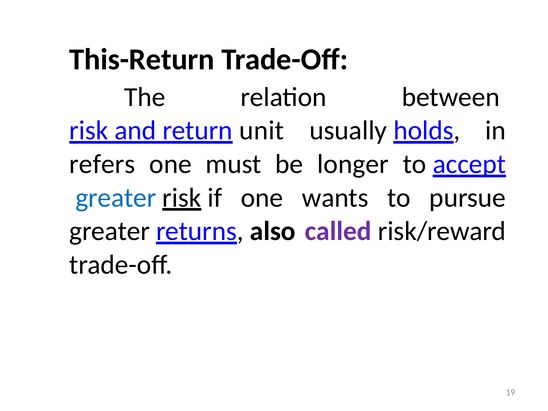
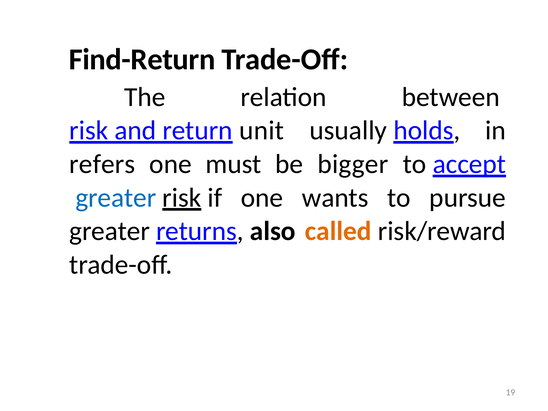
This-Return: This-Return -> Find-Return
longer: longer -> bigger
called colour: purple -> orange
